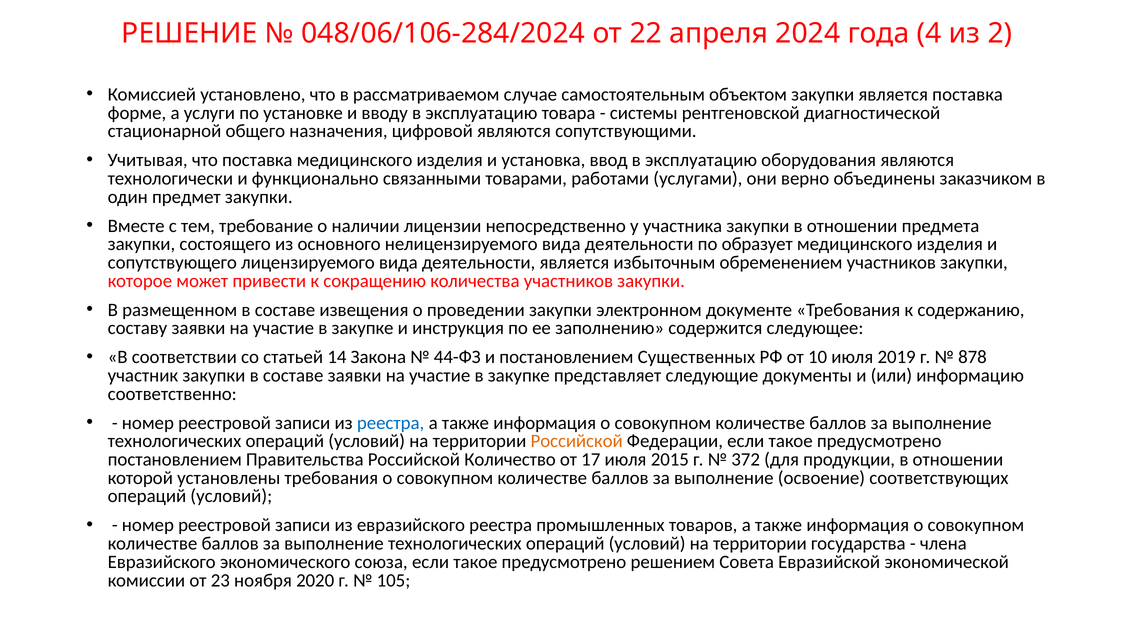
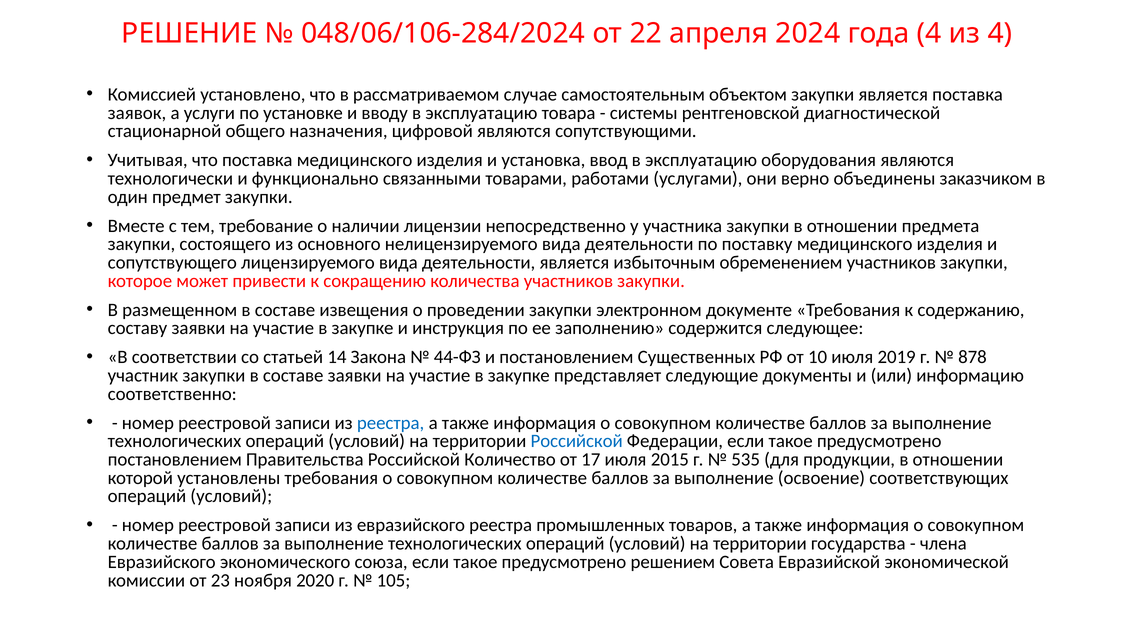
из 2: 2 -> 4
форме: форме -> заявок
образует: образует -> поставку
Российской at (577, 441) colour: orange -> blue
372: 372 -> 535
